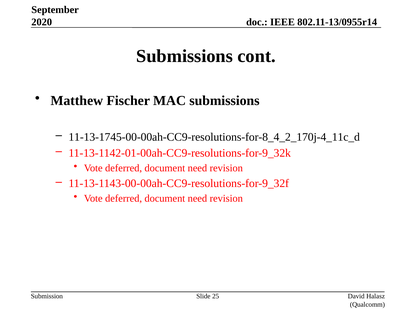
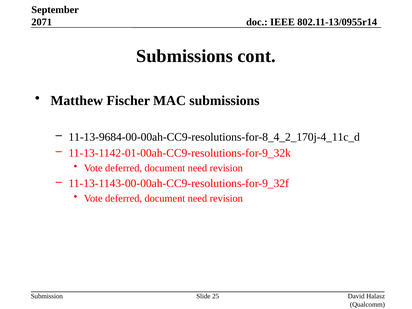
2020: 2020 -> 2071
11-13-1745-00-00ah-CC9-resolutions-for-8_4_2_170j-4_11c_d: 11-13-1745-00-00ah-CC9-resolutions-for-8_4_2_170j-4_11c_d -> 11-13-9684-00-00ah-CC9-resolutions-for-8_4_2_170j-4_11c_d
